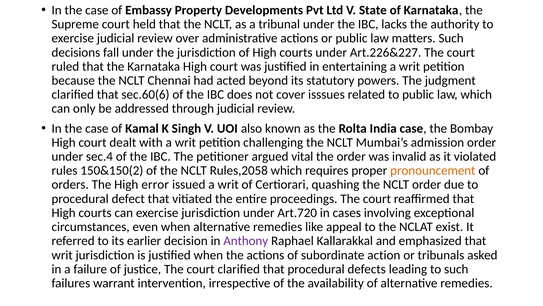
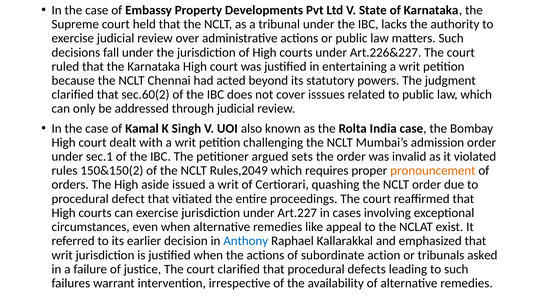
sec.60(6: sec.60(6 -> sec.60(2
sec.4: sec.4 -> sec.1
vital: vital -> sets
Rules,2058: Rules,2058 -> Rules,2049
error: error -> aside
Art.720: Art.720 -> Art.227
Anthony colour: purple -> blue
